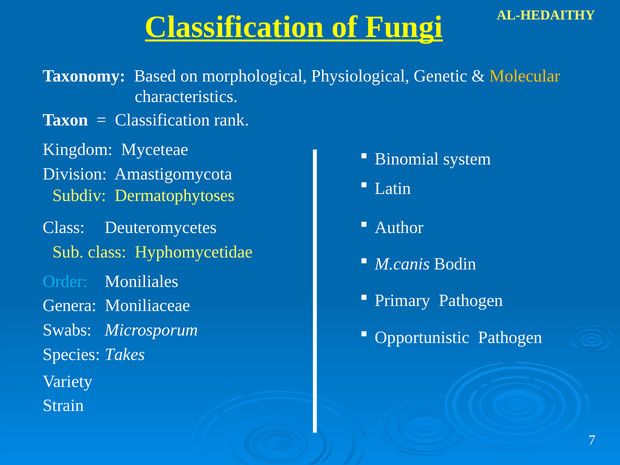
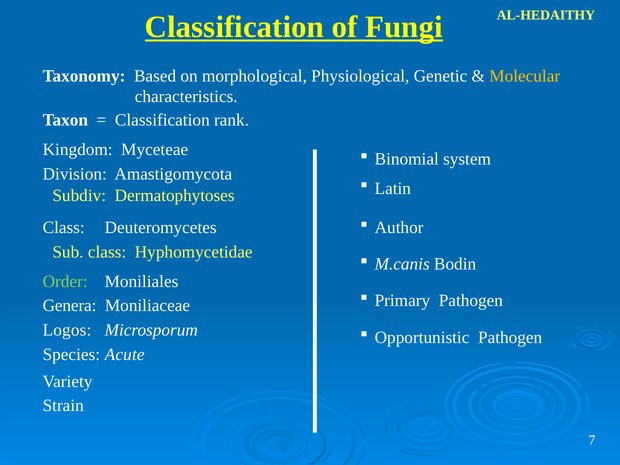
Order colour: light blue -> light green
Swabs: Swabs -> Logos
Takes: Takes -> Acute
